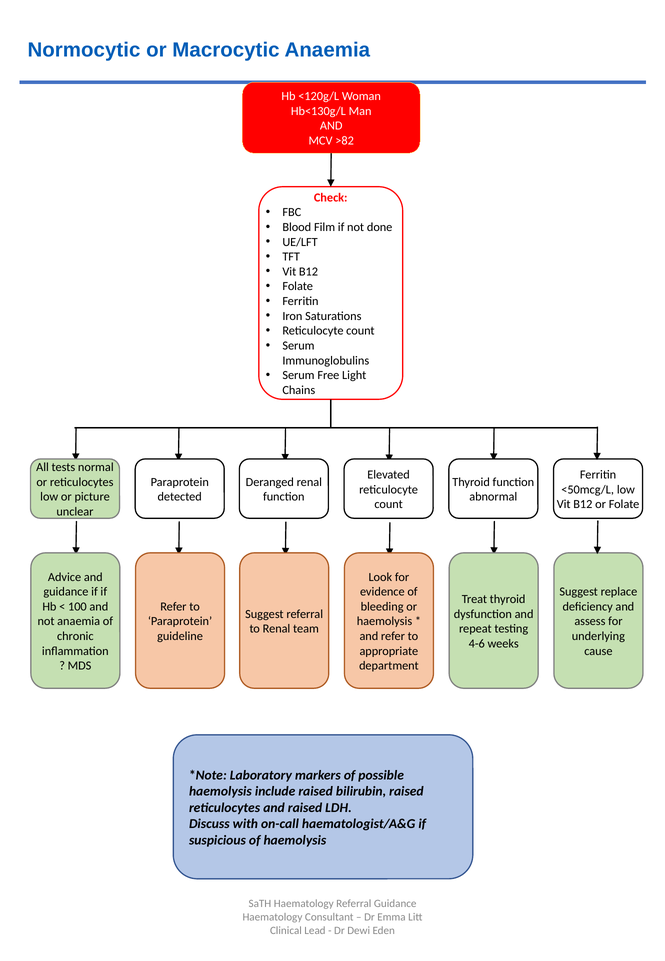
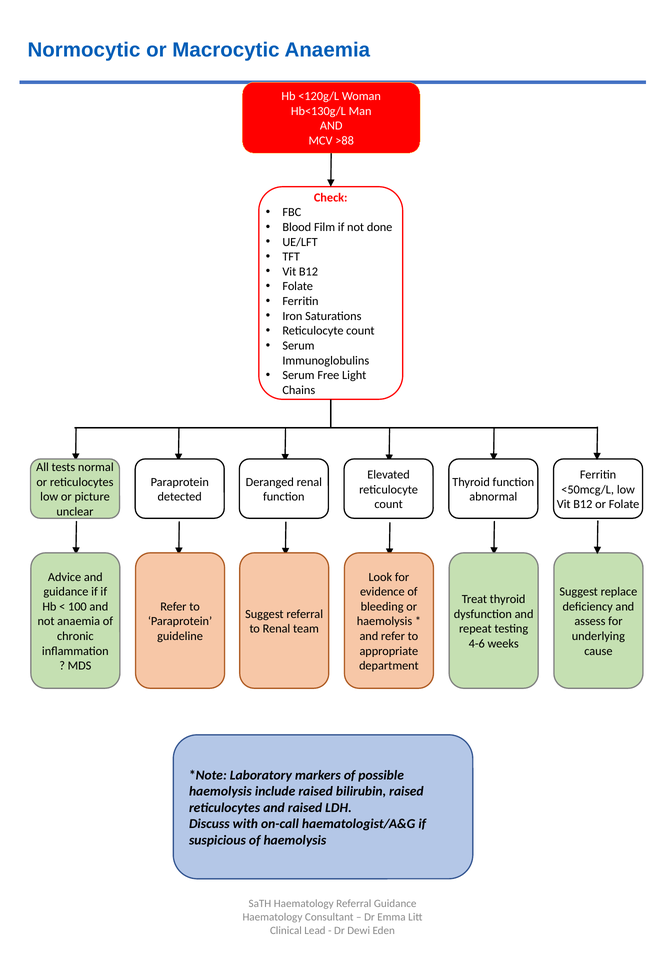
>82: >82 -> >88
